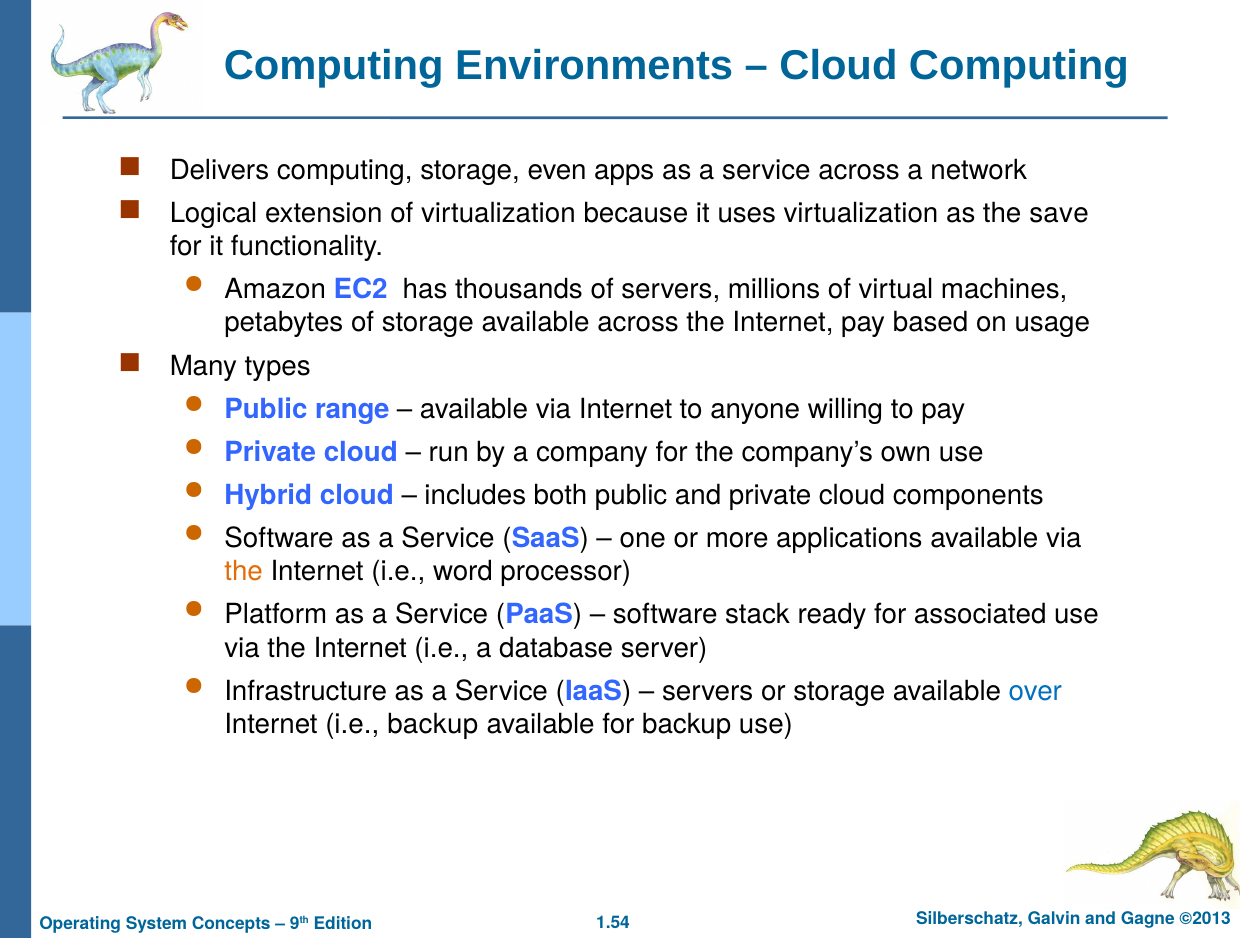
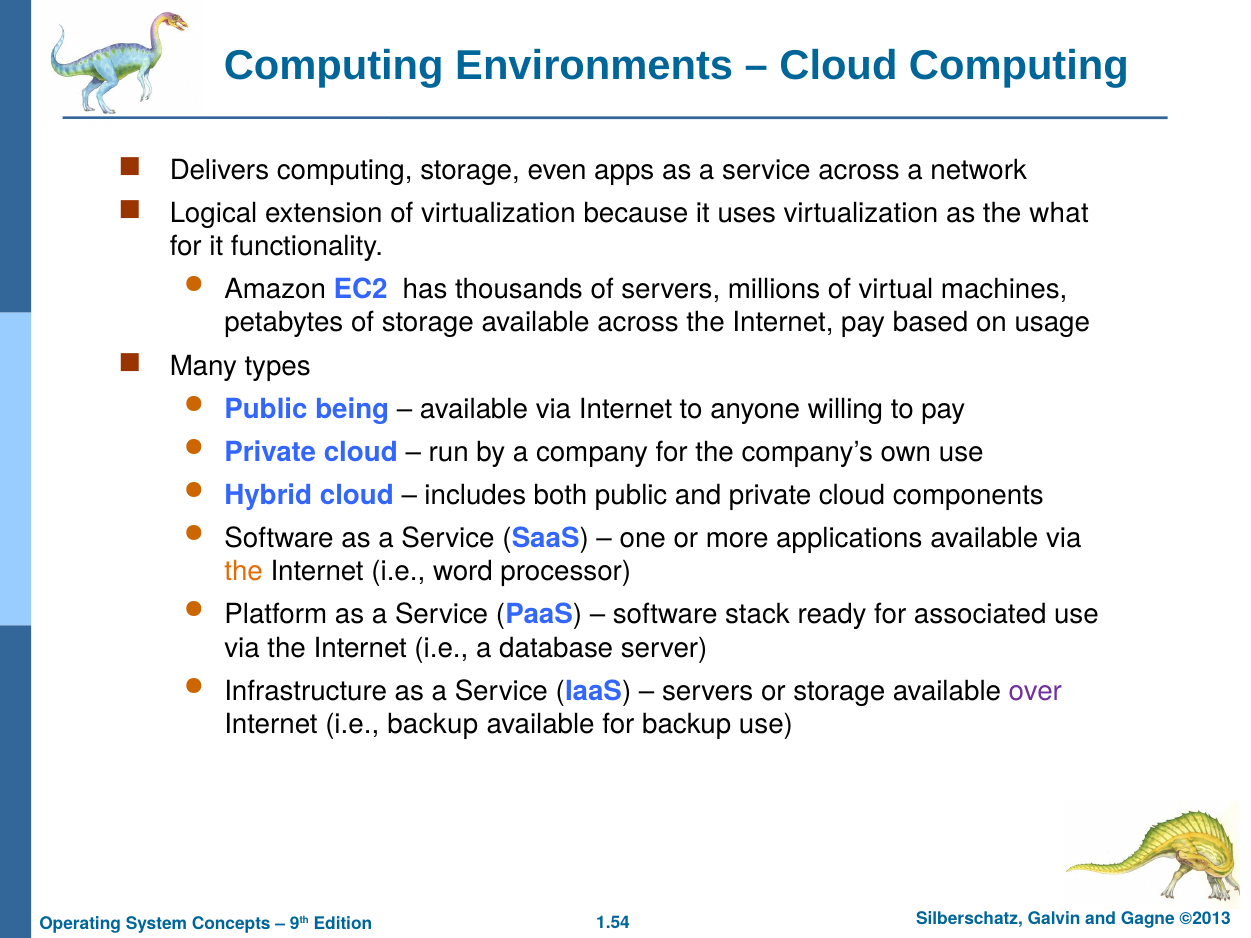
save: save -> what
range: range -> being
over colour: blue -> purple
